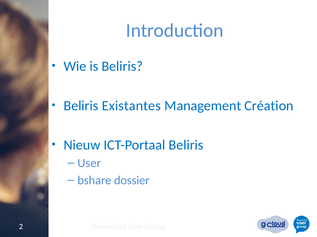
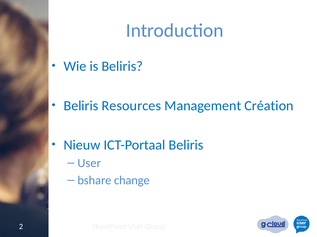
Existantes: Existantes -> Resources
dossier: dossier -> change
